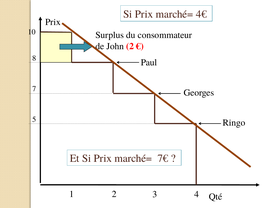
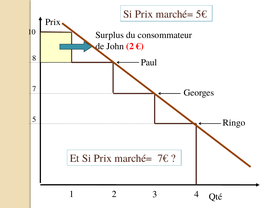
4€: 4€ -> 5€
